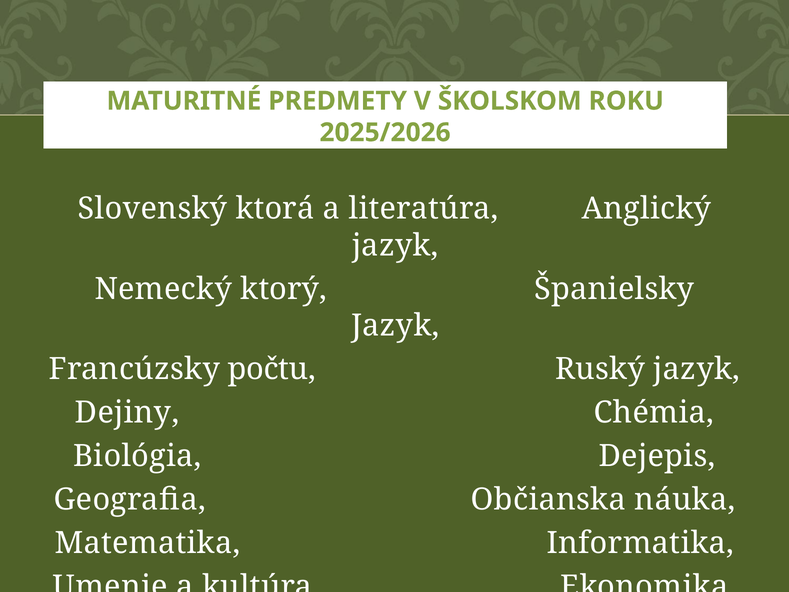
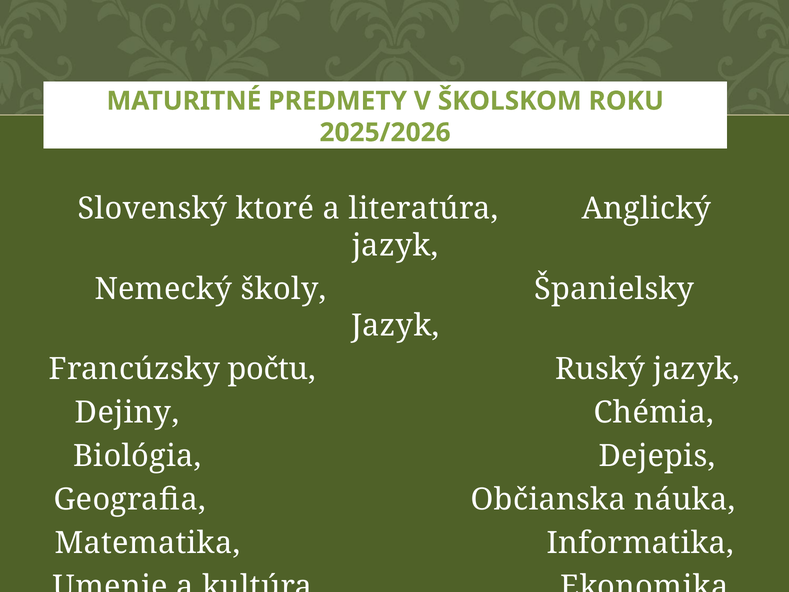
ktorá: ktorá -> ktoré
ktorý: ktorý -> školy
